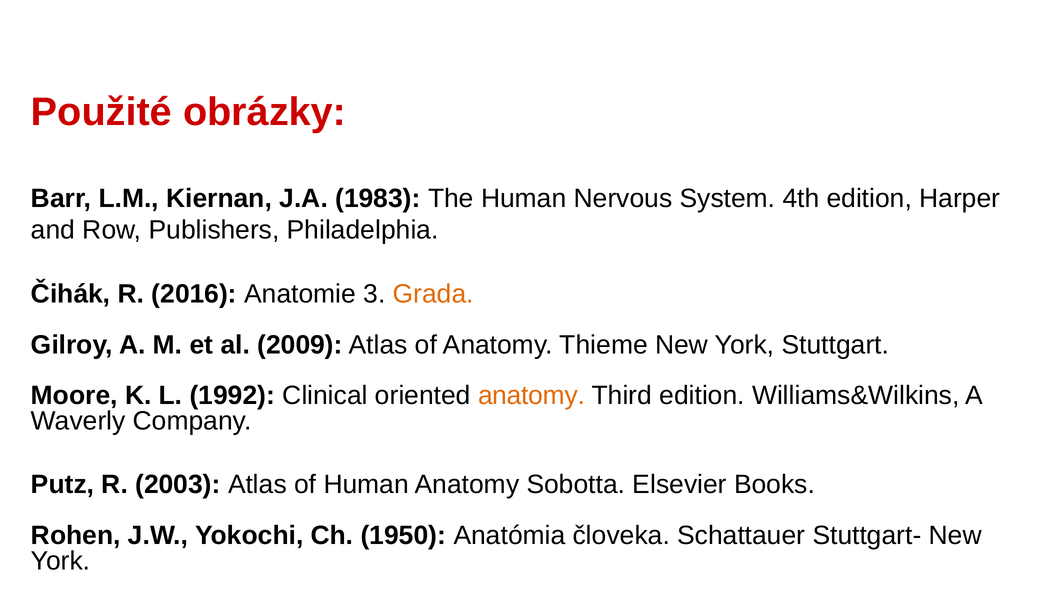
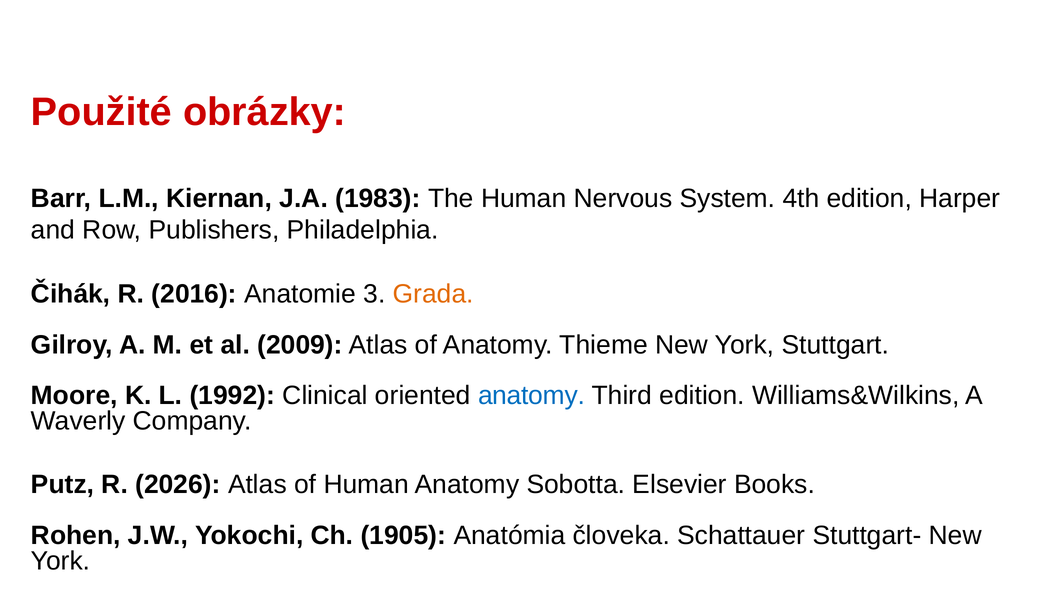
anatomy at (532, 395) colour: orange -> blue
2003: 2003 -> 2026
1950: 1950 -> 1905
